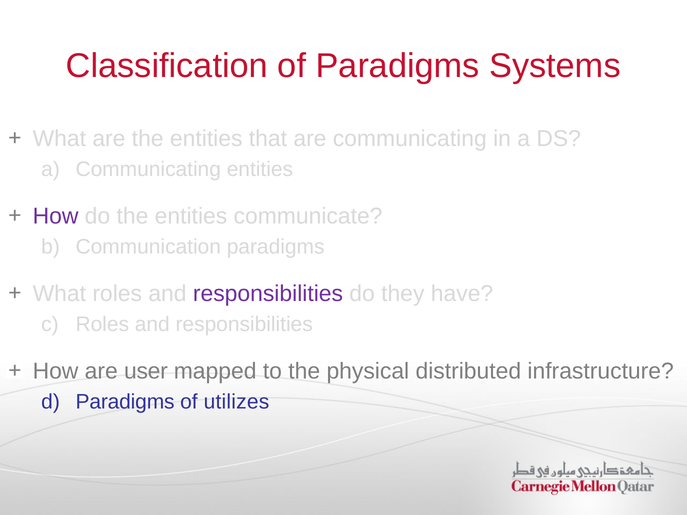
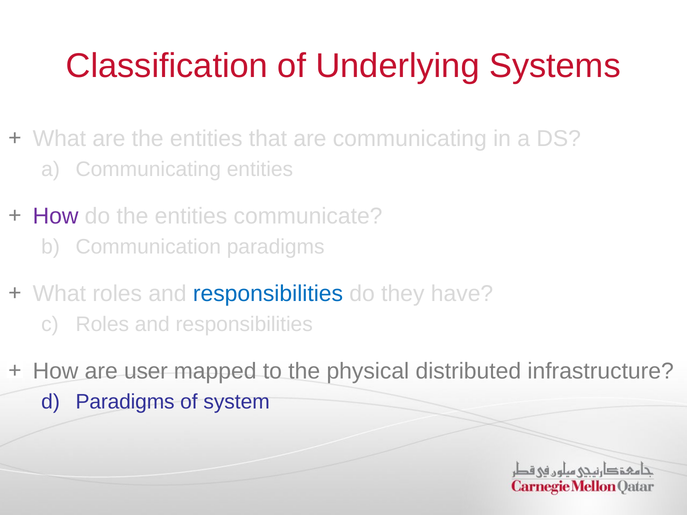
of Paradigms: Paradigms -> Underlying
responsibilities at (268, 294) colour: purple -> blue
utilizes: utilizes -> system
